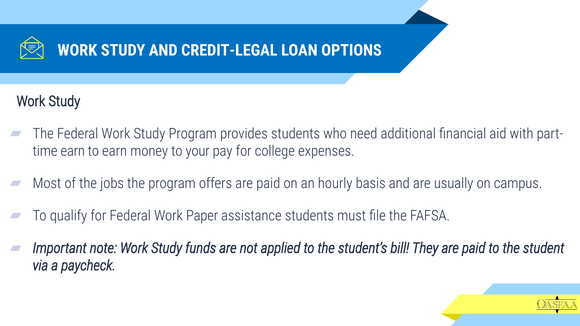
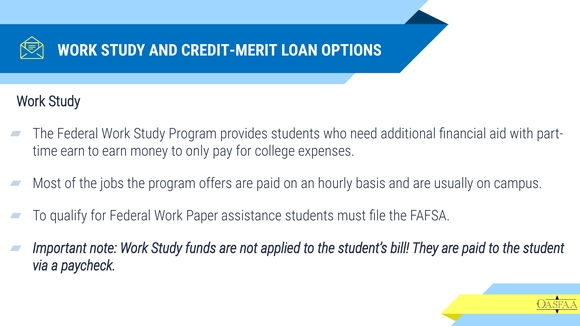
CREDIT-LEGAL: CREDIT-LEGAL -> CREDIT-MERIT
your: your -> only
